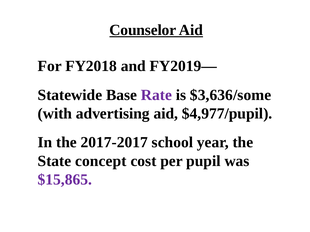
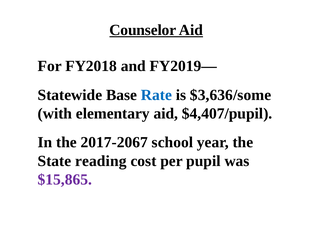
Rate colour: purple -> blue
advertising: advertising -> elementary
$4,977/pupil: $4,977/pupil -> $4,407/pupil
2017-2017: 2017-2017 -> 2017-2067
concept: concept -> reading
